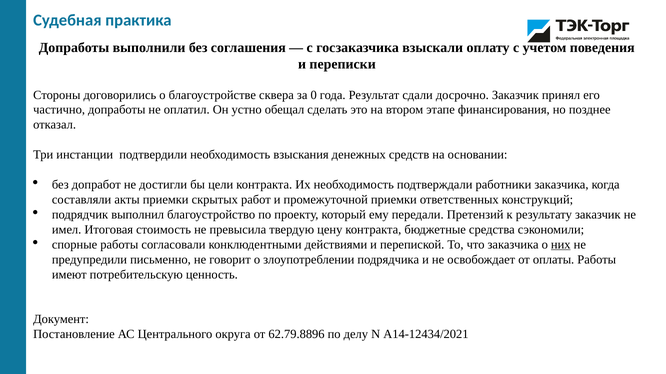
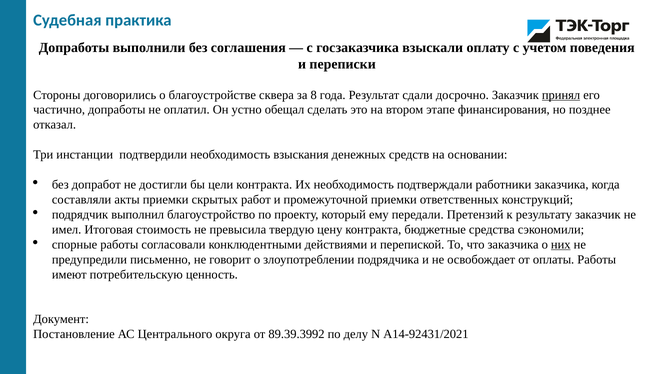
0: 0 -> 8
принял underline: none -> present
62.79.8896: 62.79.8896 -> 89.39.3992
А14-12434/2021: А14-12434/2021 -> А14-92431/2021
